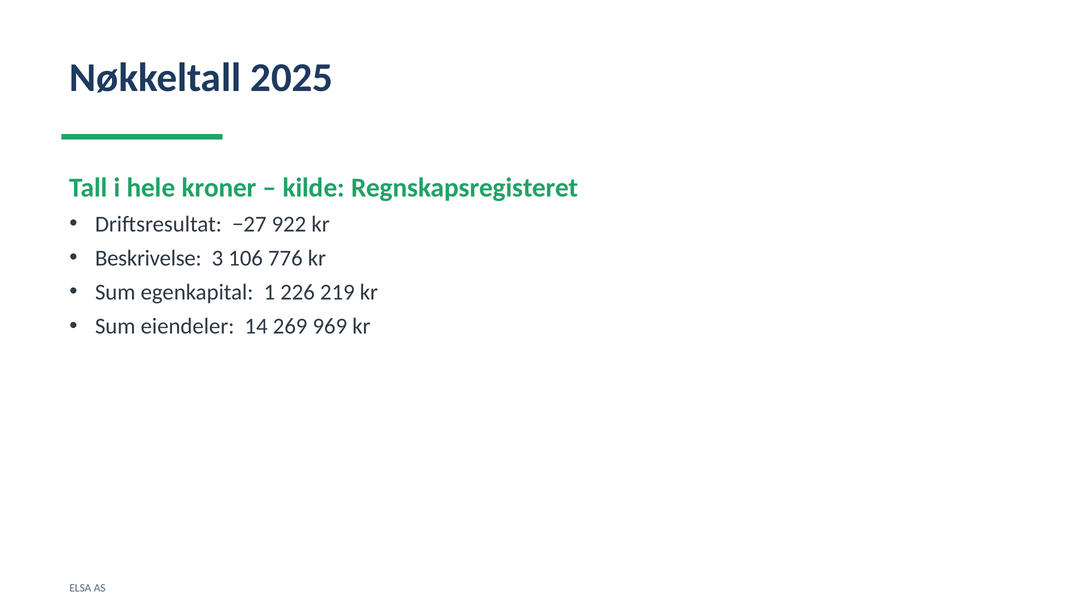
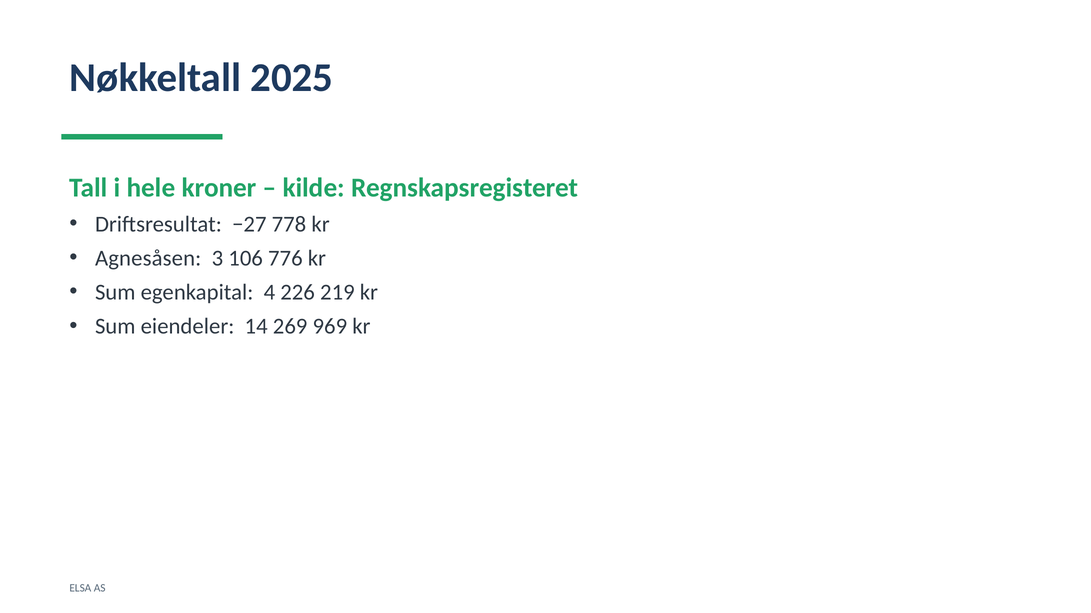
922: 922 -> 778
Beskrivelse: Beskrivelse -> Agnesåsen
1: 1 -> 4
